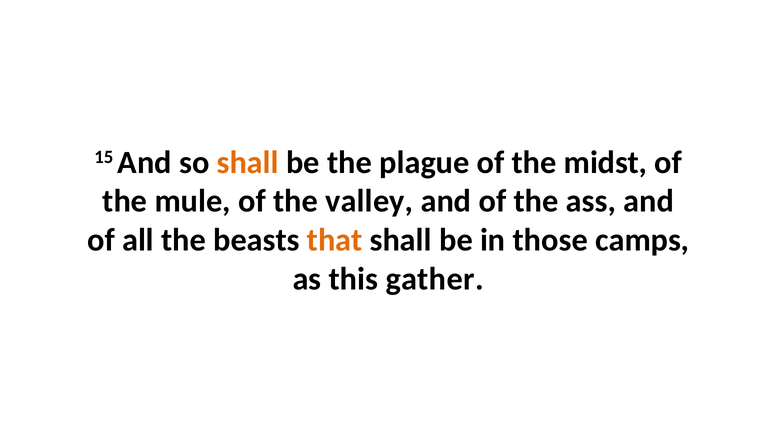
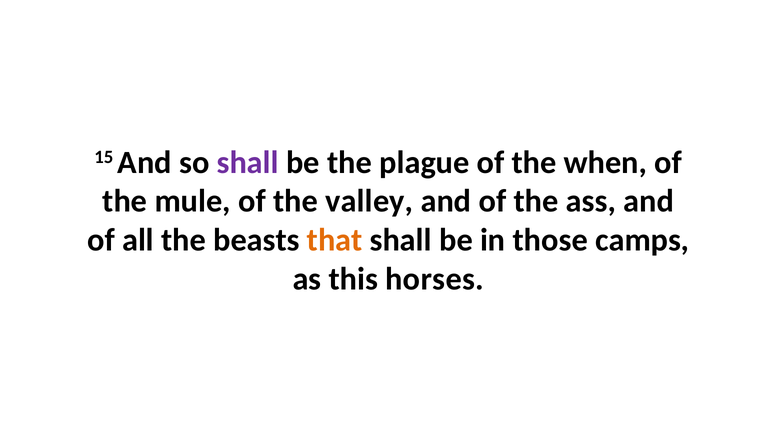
shall at (248, 162) colour: orange -> purple
midst: midst -> when
gather: gather -> horses
